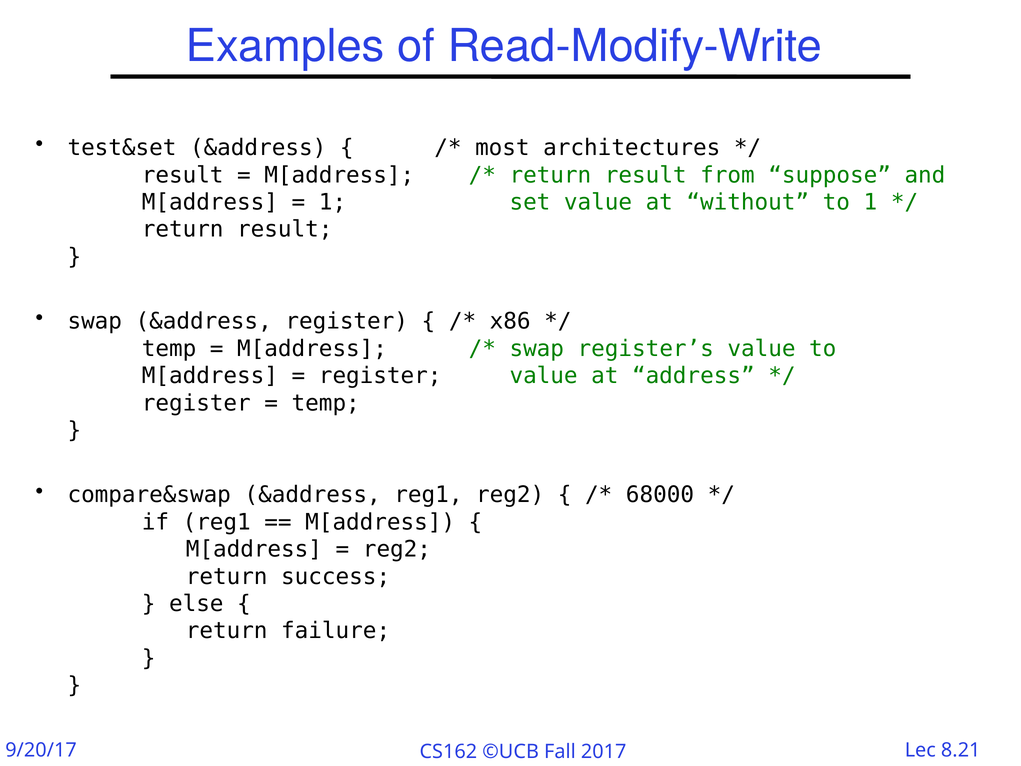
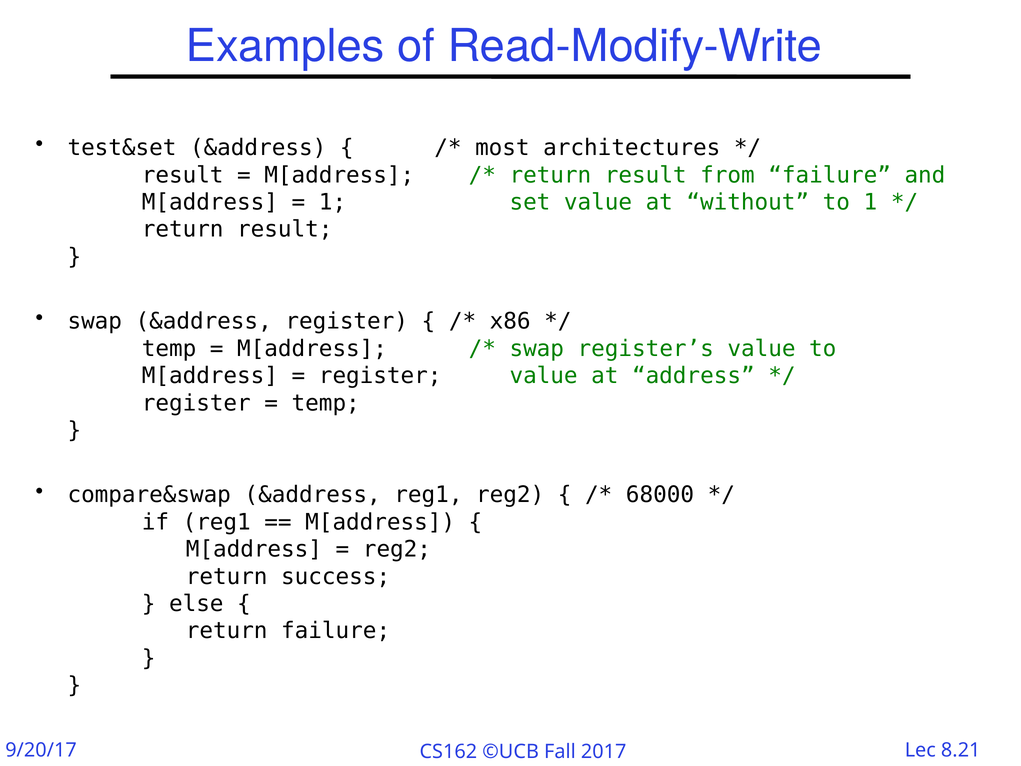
from suppose: suppose -> failure
